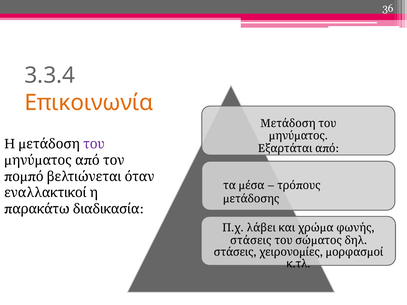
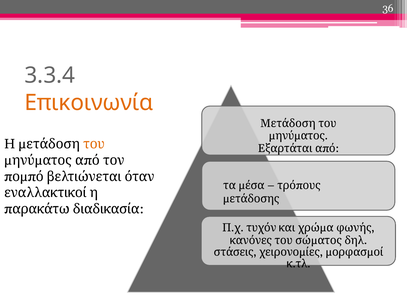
του at (94, 144) colour: purple -> orange
λάβει: λάβει -> τυχόν
στάσεις at (251, 241): στάσεις -> κανόνες
